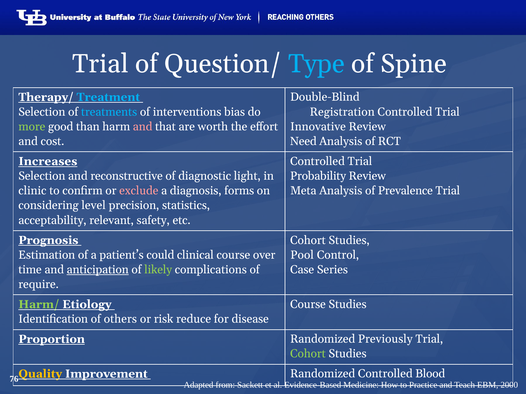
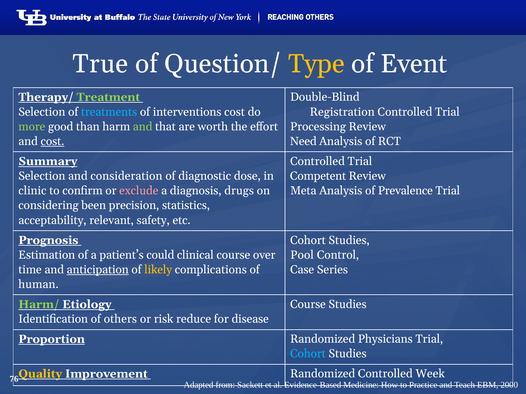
Trial at (100, 64): Trial -> True
Type colour: light blue -> yellow
Spine: Spine -> Event
Treatment colour: light blue -> light green
interventions bias: bias -> cost
and at (143, 127) colour: pink -> light green
Innovative: Innovative -> Processing
cost at (53, 141) underline: none -> present
Increases: Increases -> Summary
reconstructive: reconstructive -> consideration
light: light -> dose
Probability: Probability -> Competent
forms: forms -> drugs
level: level -> been
likely colour: light green -> yellow
require: require -> human
Previously: Previously -> Physicians
Cohort at (308, 354) colour: light green -> light blue
Blood: Blood -> Week
